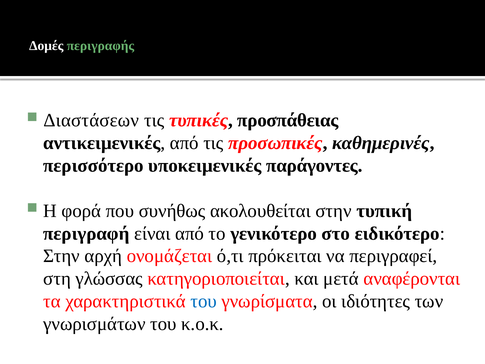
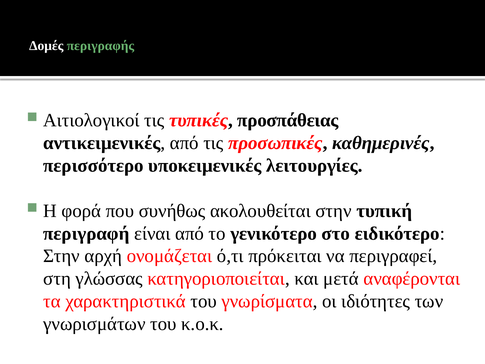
Διαστάσεων: Διαστάσεων -> Αιτιολογικοί
παράγοντες: παράγοντες -> λειτουργίες
του at (204, 301) colour: blue -> black
